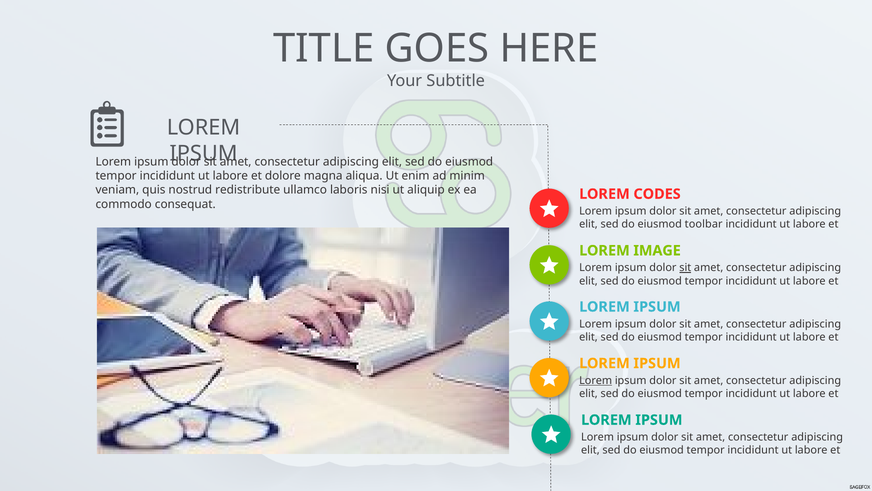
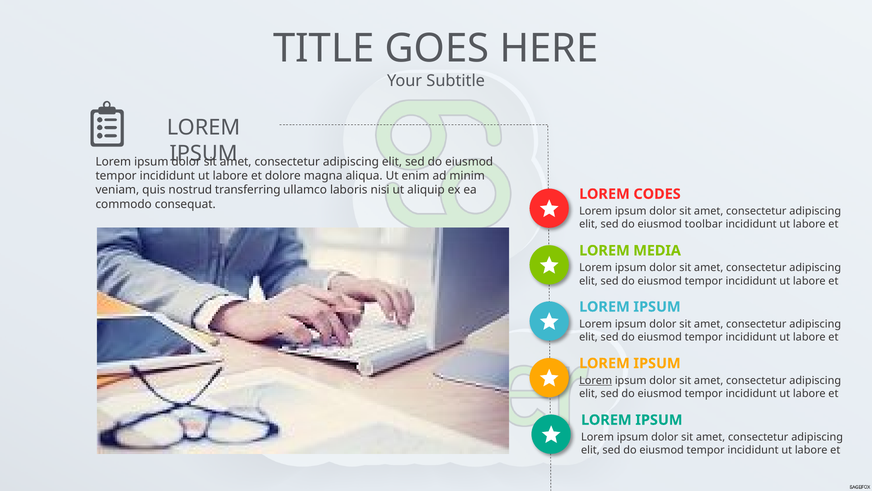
redistribute: redistribute -> transferring
IMAGE: IMAGE -> MEDIA
sit at (685, 268) underline: present -> none
